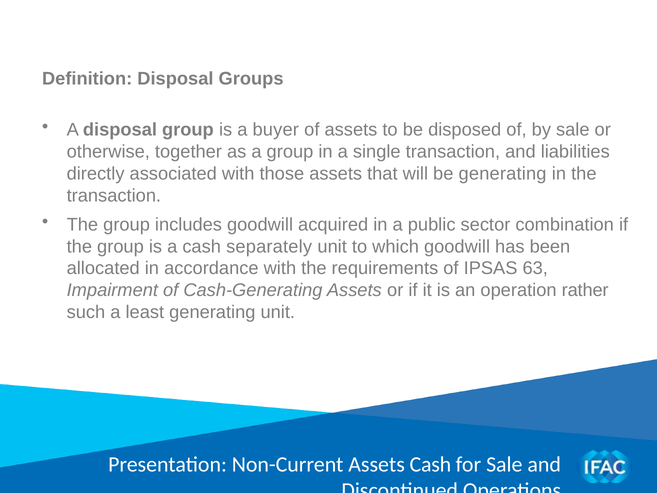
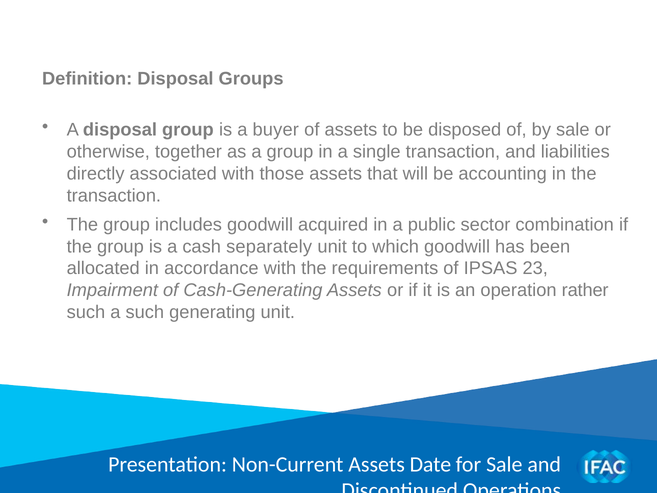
be generating: generating -> accounting
63: 63 -> 23
a least: least -> such
Assets Cash: Cash -> Date
